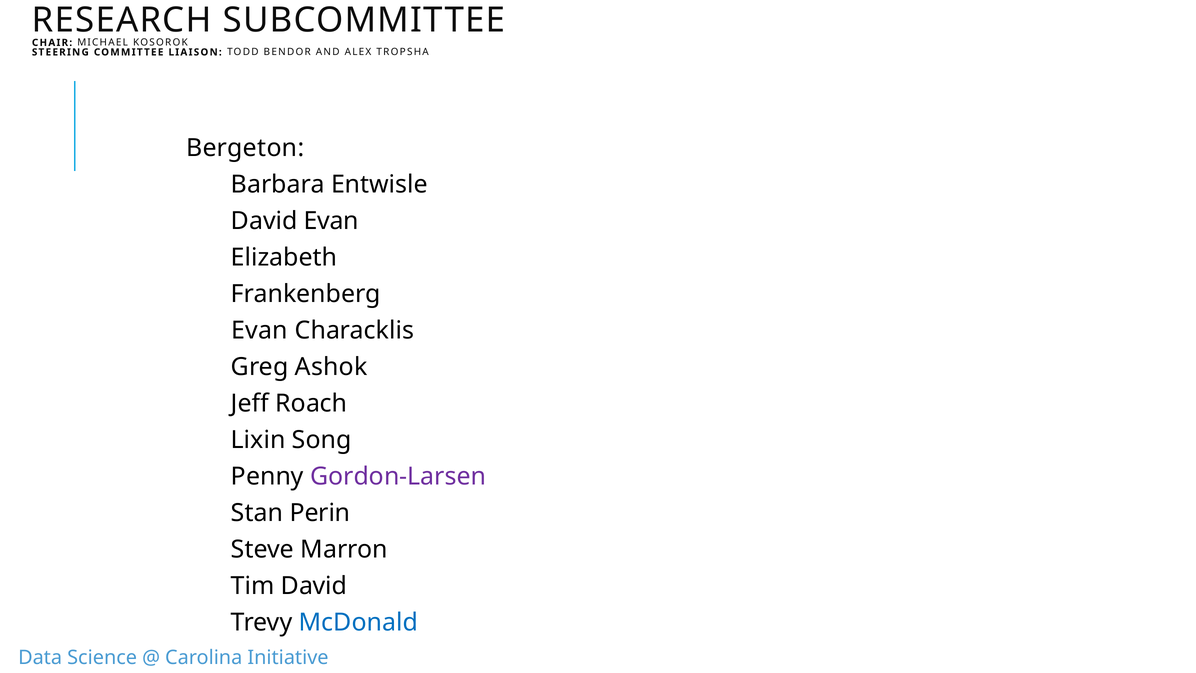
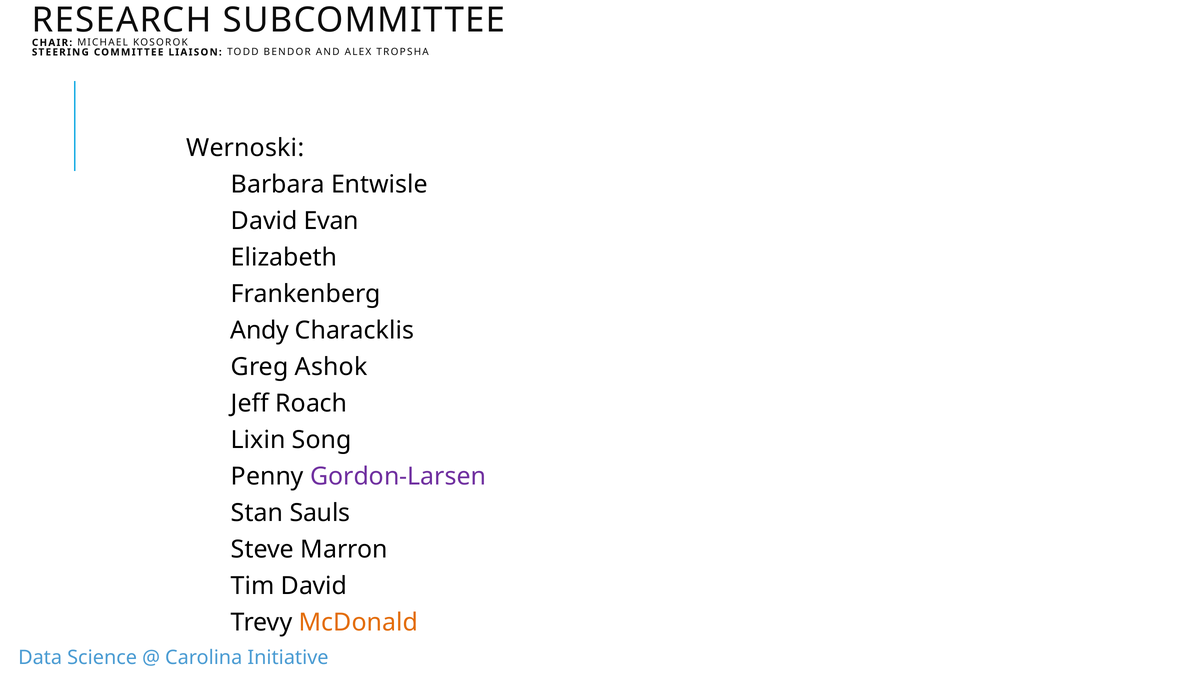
Bergeton: Bergeton -> Wernoski
Evan at (260, 330): Evan -> Andy
Perin: Perin -> Sauls
McDonald colour: blue -> orange
